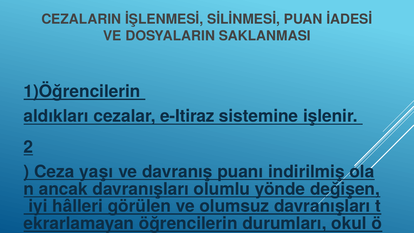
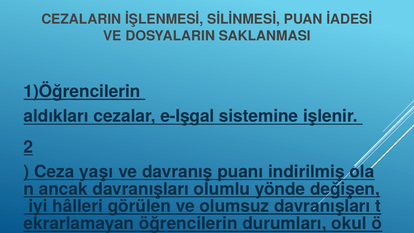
e-Itiraz: e-Itiraz -> e-Işgal
